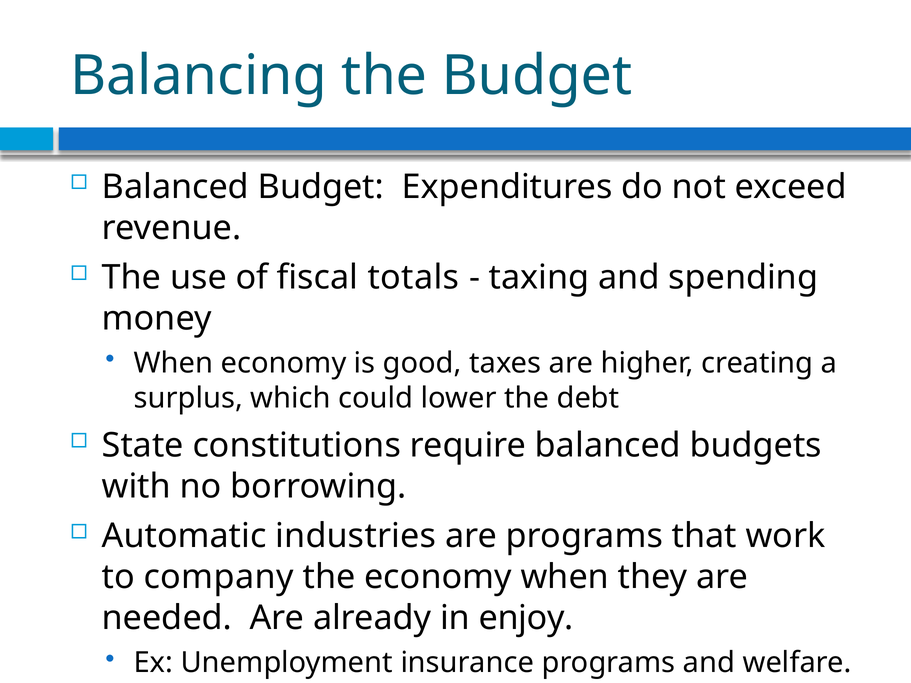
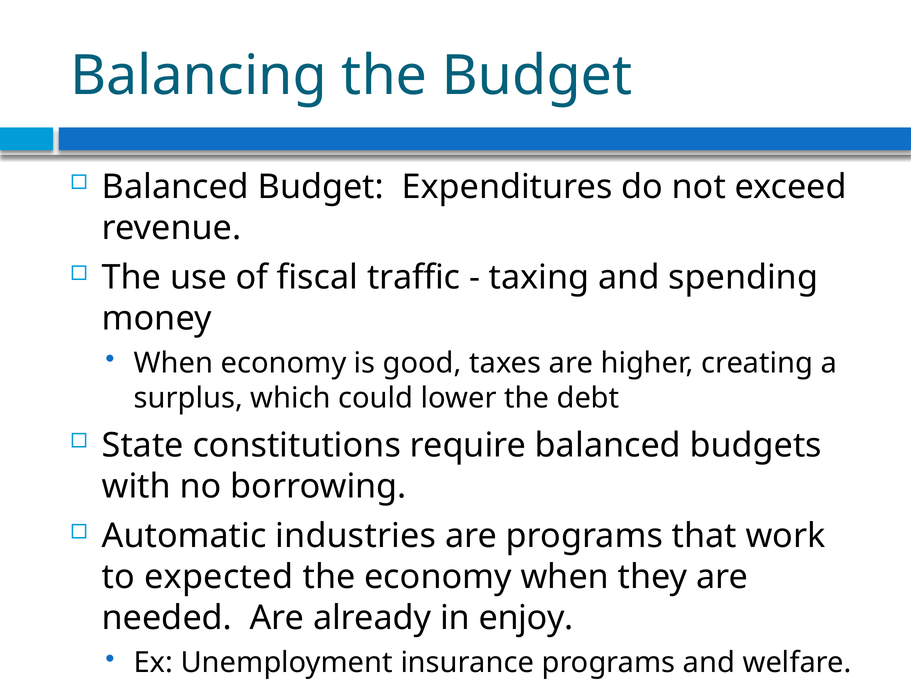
totals: totals -> traffic
company: company -> expected
